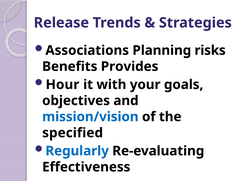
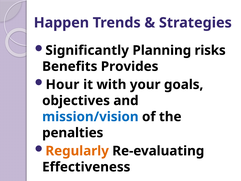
Release: Release -> Happen
Associations: Associations -> Significantly
specified: specified -> penalties
Regularly colour: blue -> orange
